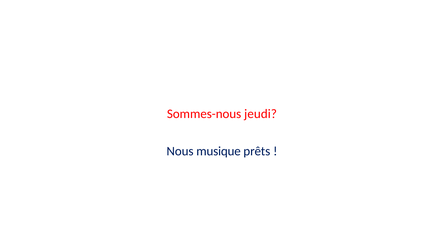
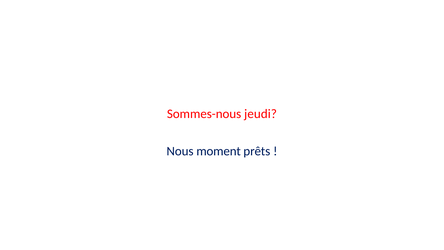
musique: musique -> moment
